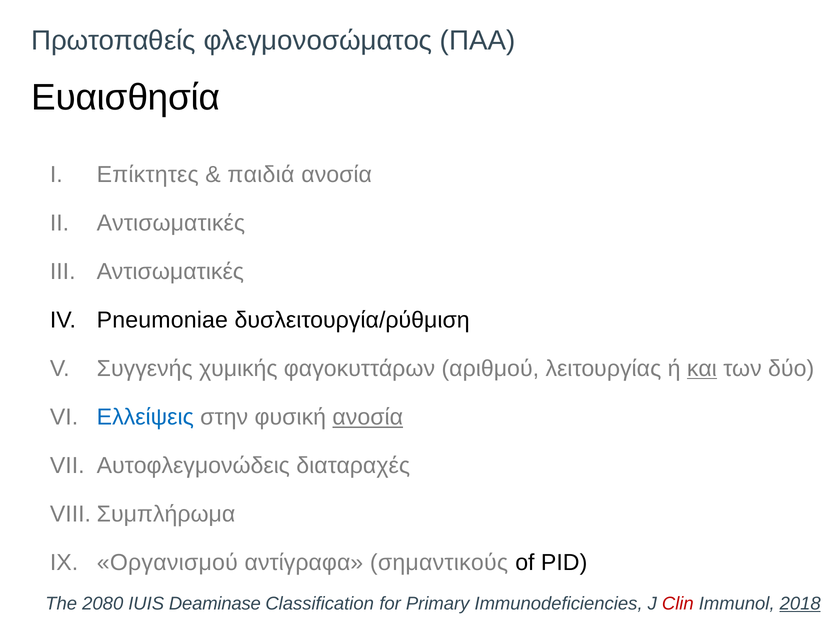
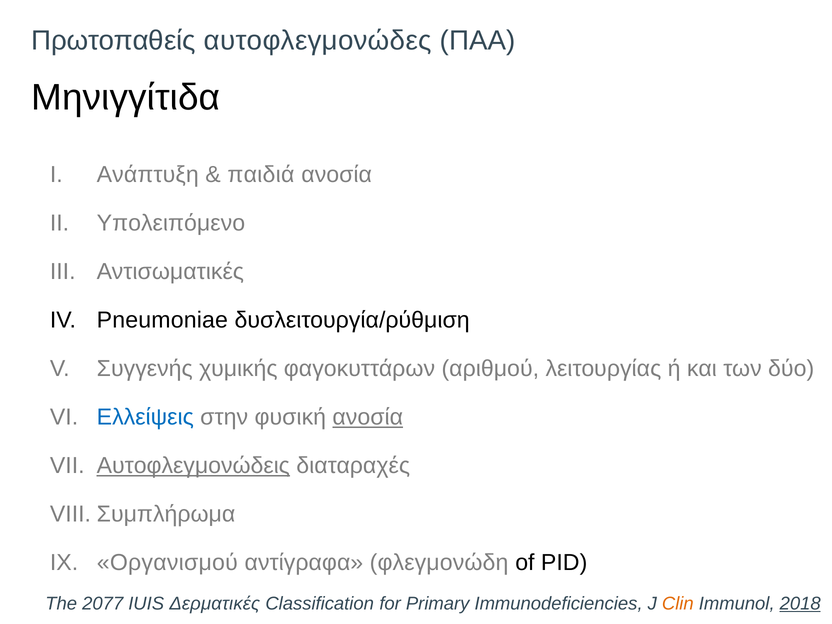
φλεγμονοσώματος: φλεγμονοσώματος -> αυτοφλεγμονώδες
Ευαισθησία: Ευαισθησία -> Μηνιγγίτιδα
Επίκτητες: Επίκτητες -> Ανάπτυξη
Αντισωματικές at (171, 223): Αντισωματικές -> Υπολειπόμενο
και underline: present -> none
Αυτοφλεγμονώδεις underline: none -> present
σημαντικούς: σημαντικούς -> φλεγμονώδη
2080: 2080 -> 2077
Deaminase: Deaminase -> Δερματικές
Clin colour: red -> orange
